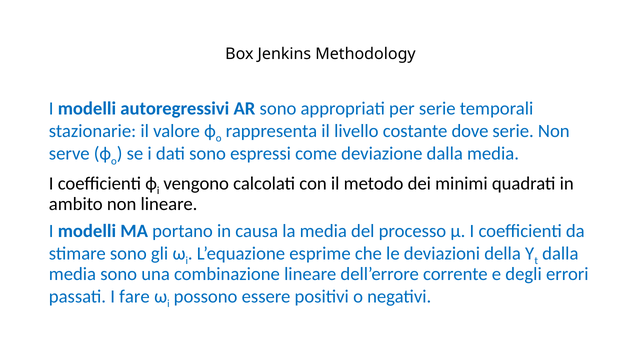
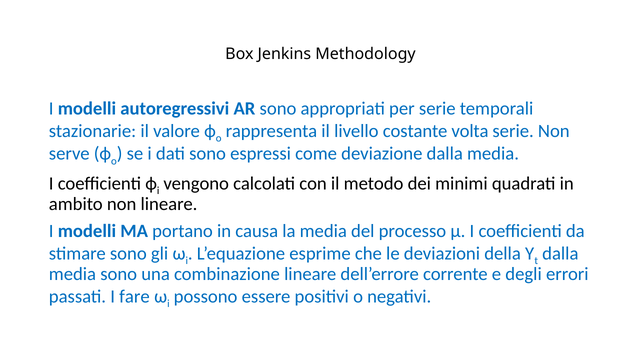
dove: dove -> volta
